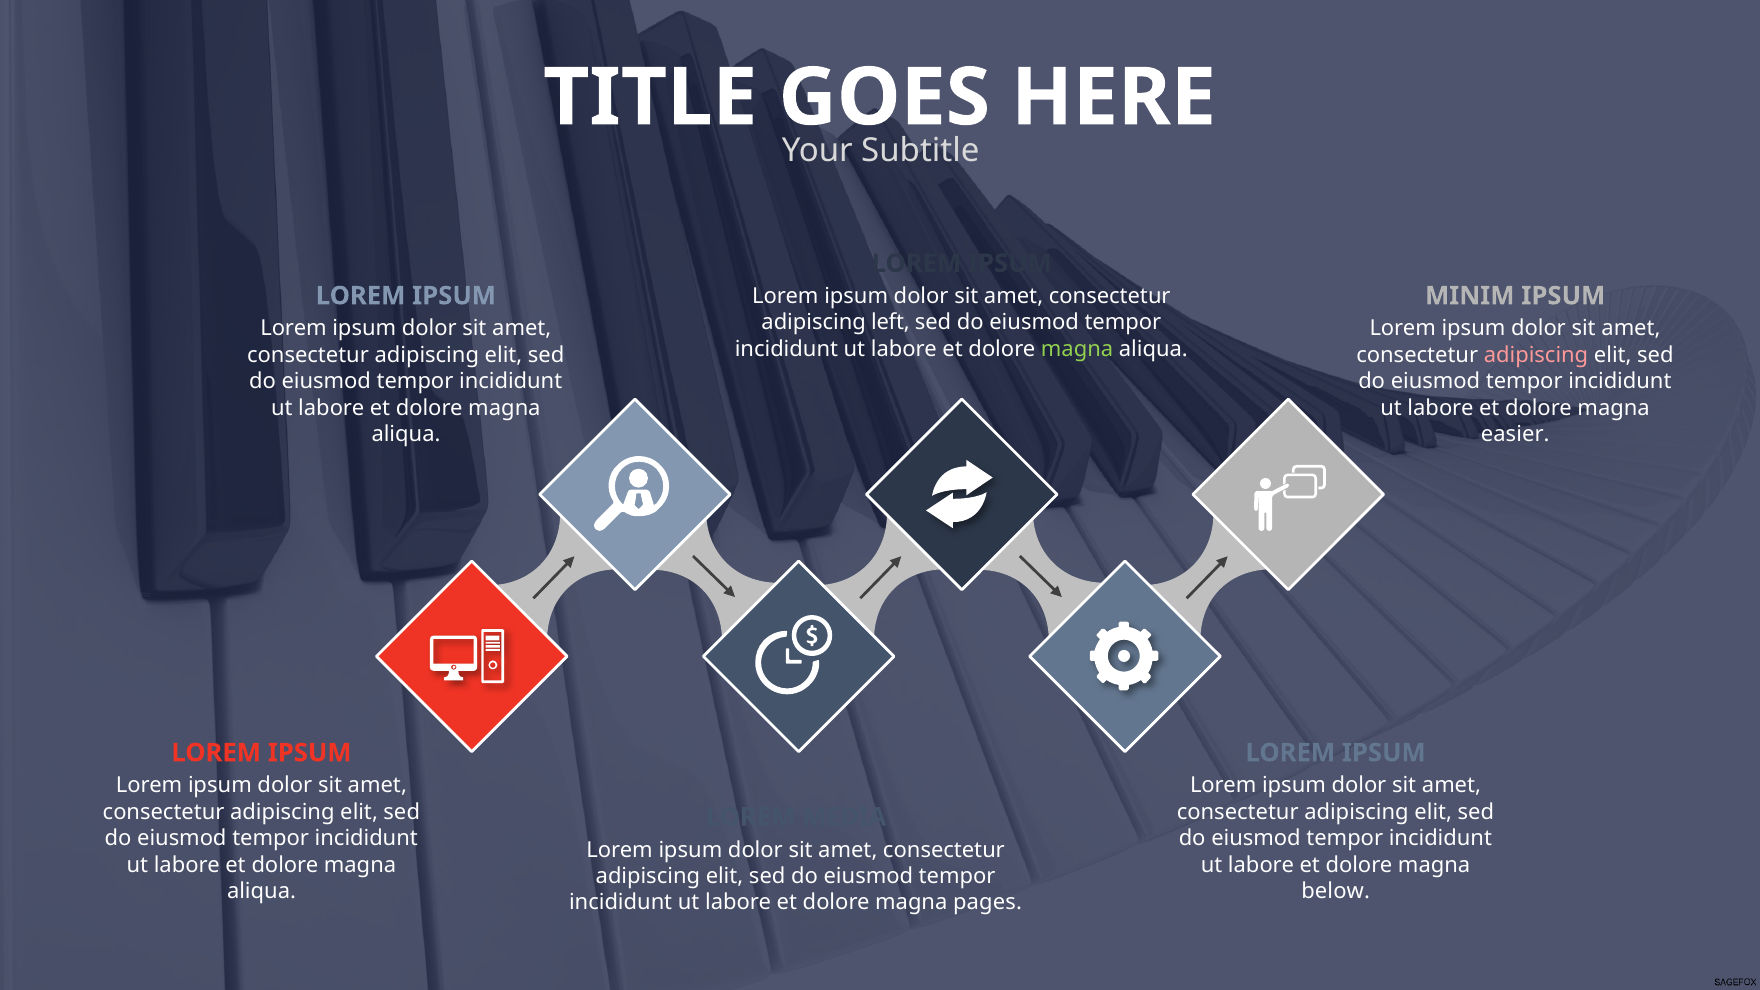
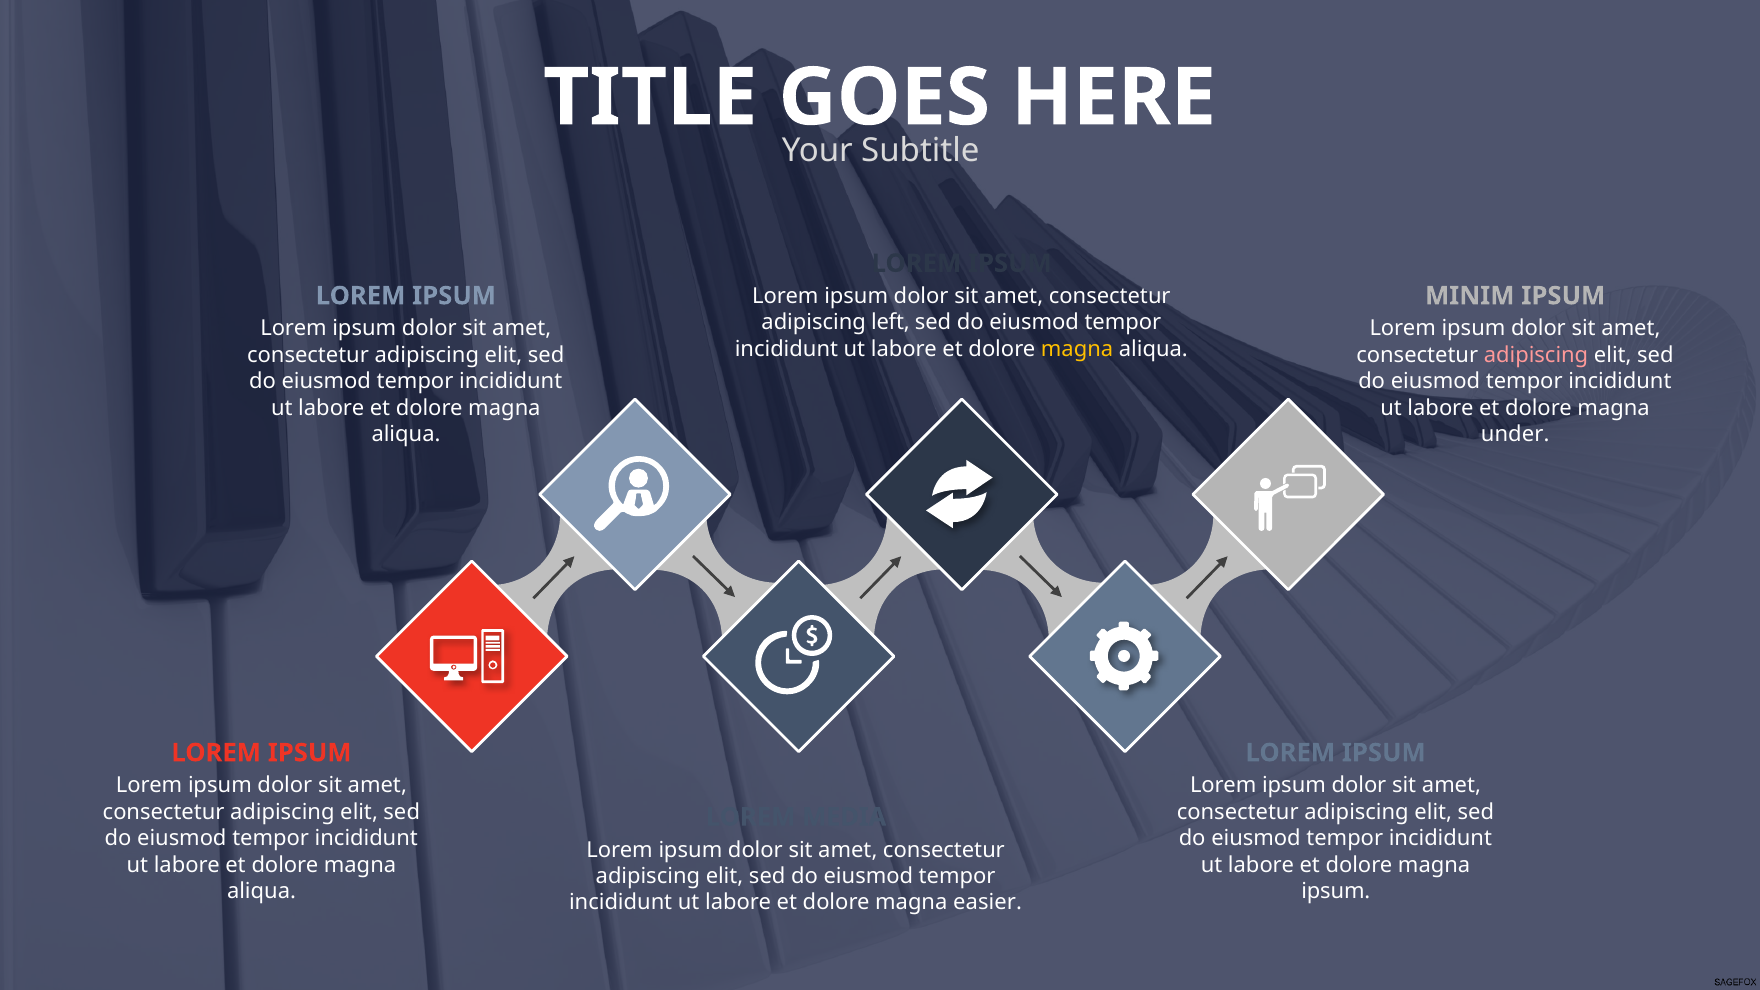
magna at (1077, 349) colour: light green -> yellow
easier: easier -> under
below at (1336, 891): below -> ipsum
pages: pages -> easier
